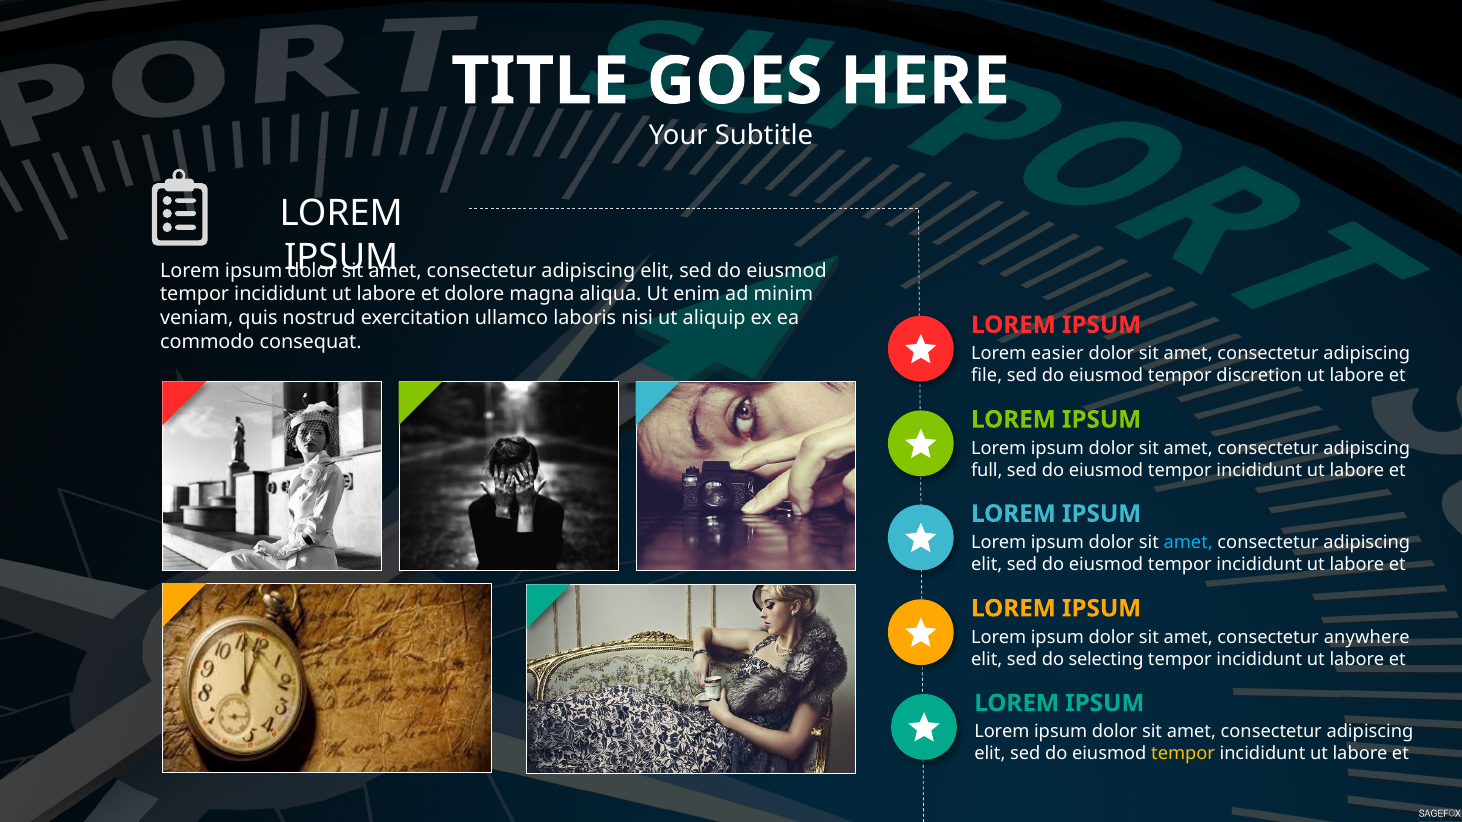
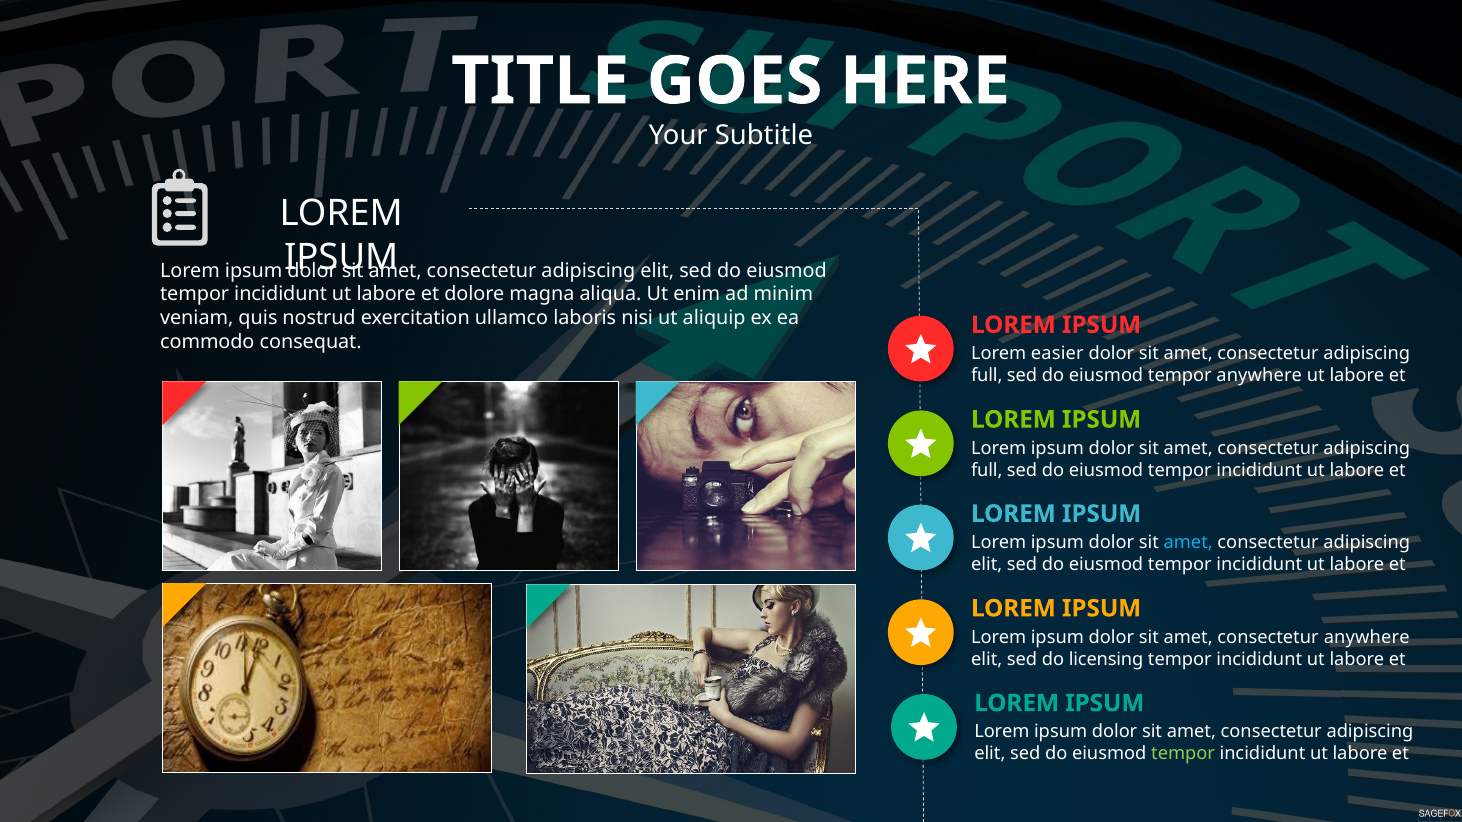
file at (987, 376): file -> full
tempor discretion: discretion -> anywhere
selecting: selecting -> licensing
tempor at (1183, 754) colour: yellow -> light green
